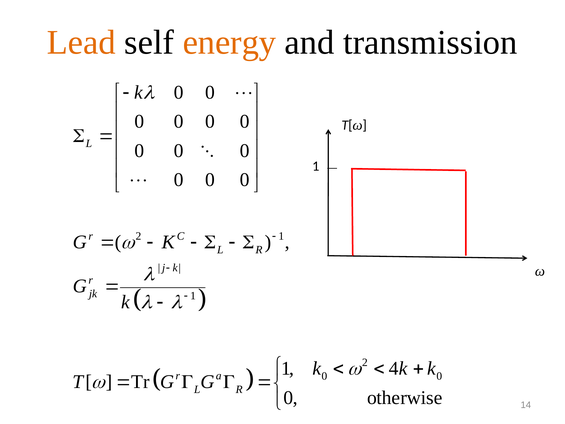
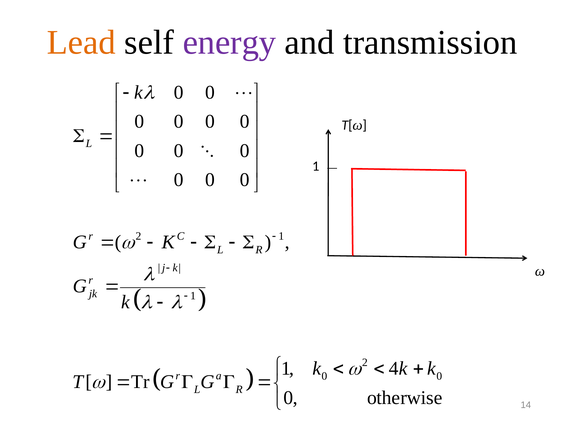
energy colour: orange -> purple
